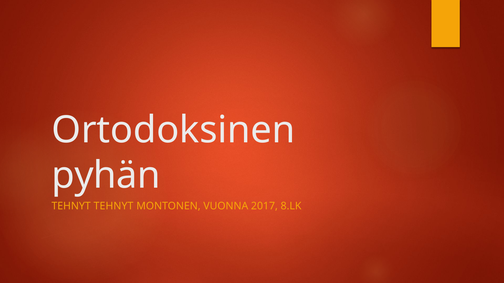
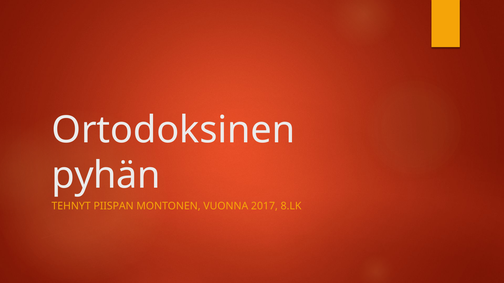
TEHNYT TEHNYT: TEHNYT -> PIISPAN
